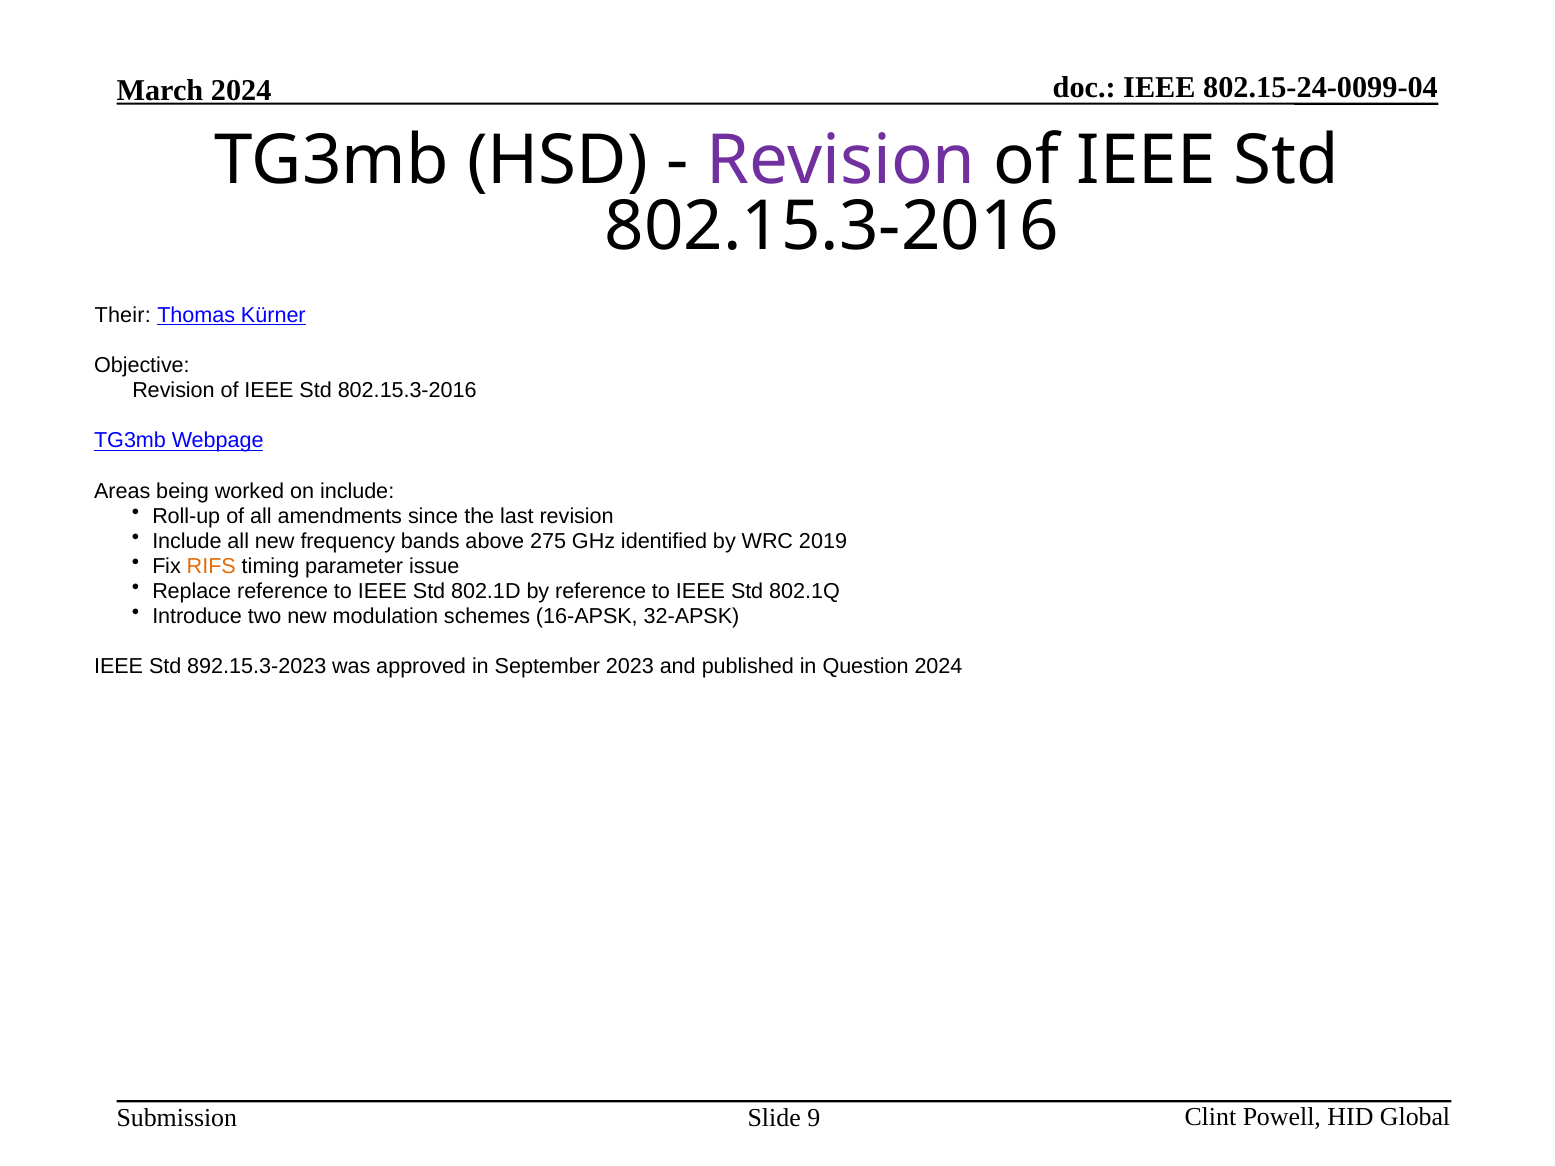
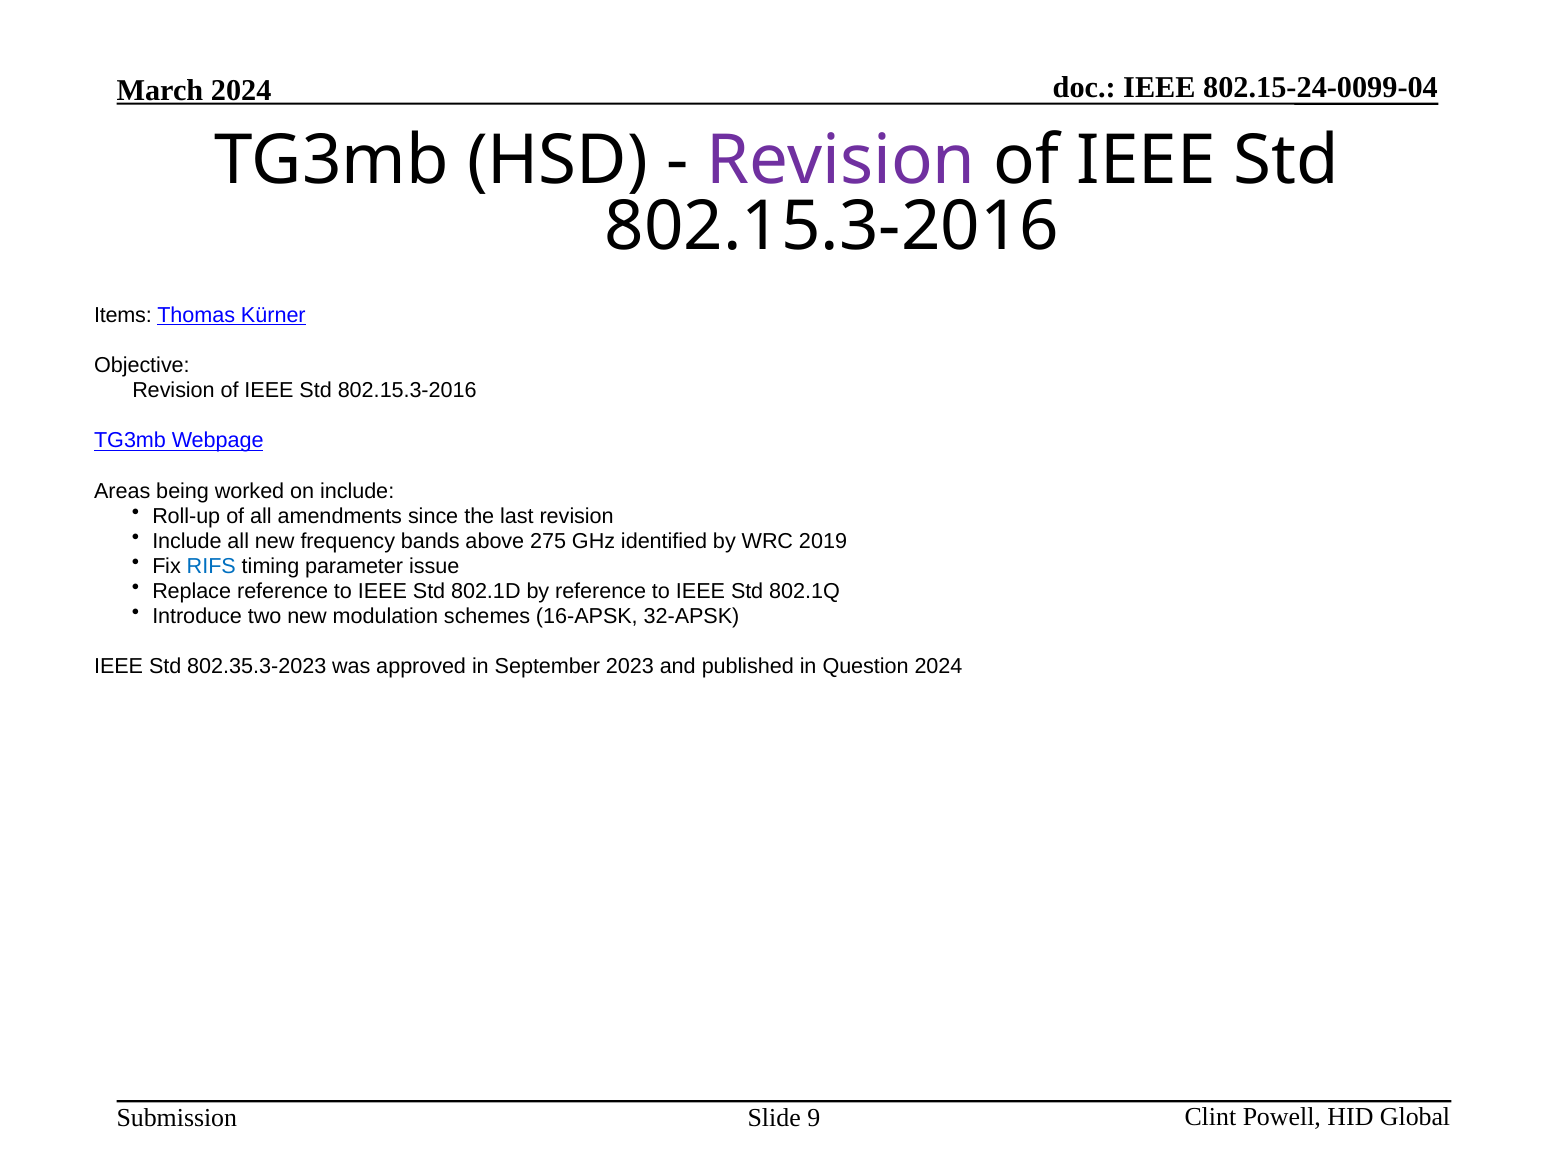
Their: Their -> Items
RIFS colour: orange -> blue
892.15.3-2023: 892.15.3-2023 -> 802.35.3-2023
